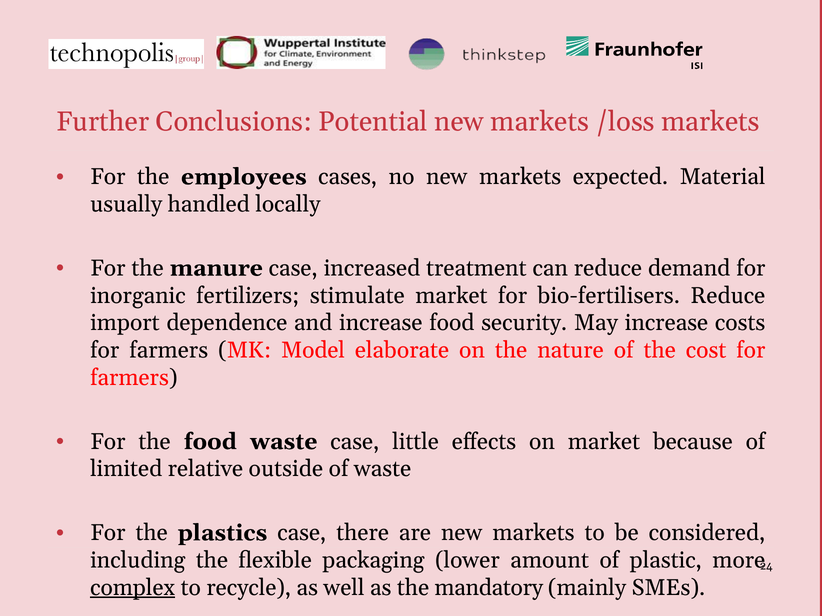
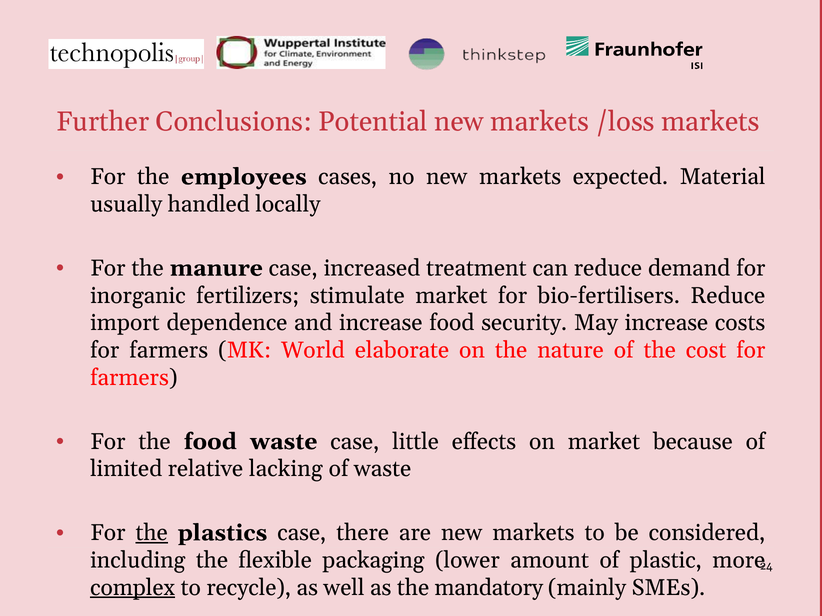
Model: Model -> World
outside: outside -> lacking
the at (152, 533) underline: none -> present
